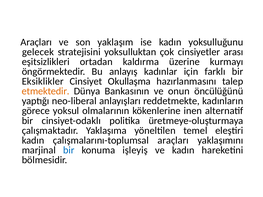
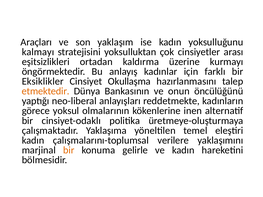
gelecek: gelecek -> kalmayı
çalışmalarını-toplumsal araçları: araçları -> verilere
bir at (69, 150) colour: blue -> orange
işleyiş: işleyiş -> gelirle
